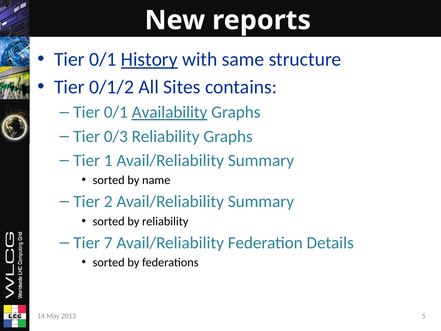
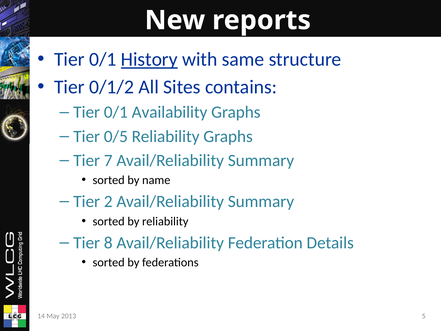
Availability underline: present -> none
0/3: 0/3 -> 0/5
1: 1 -> 7
7: 7 -> 8
